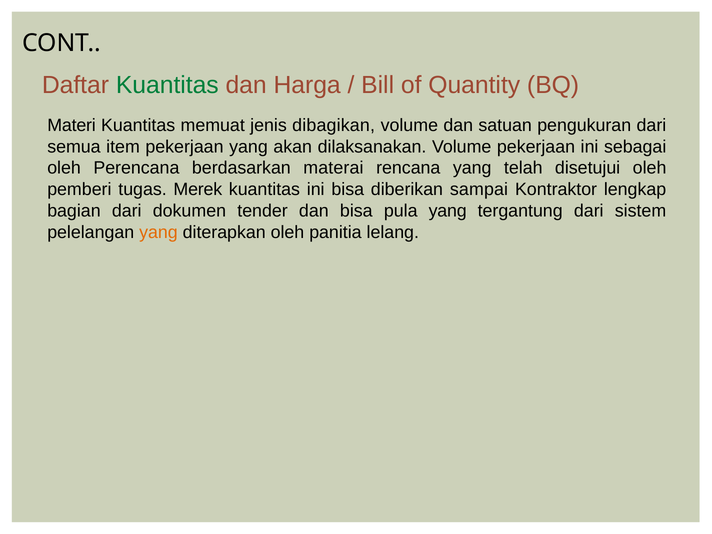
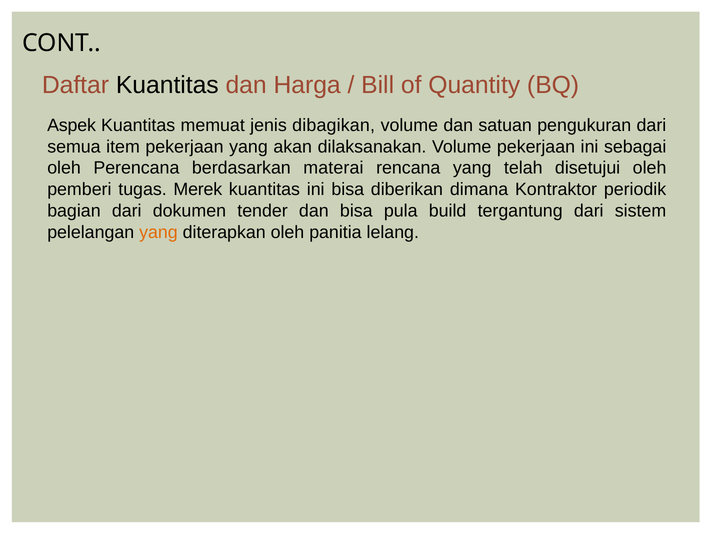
Kuantitas at (167, 85) colour: green -> black
Materi: Materi -> Aspek
sampai: sampai -> dimana
lengkap: lengkap -> periodik
pula yang: yang -> build
